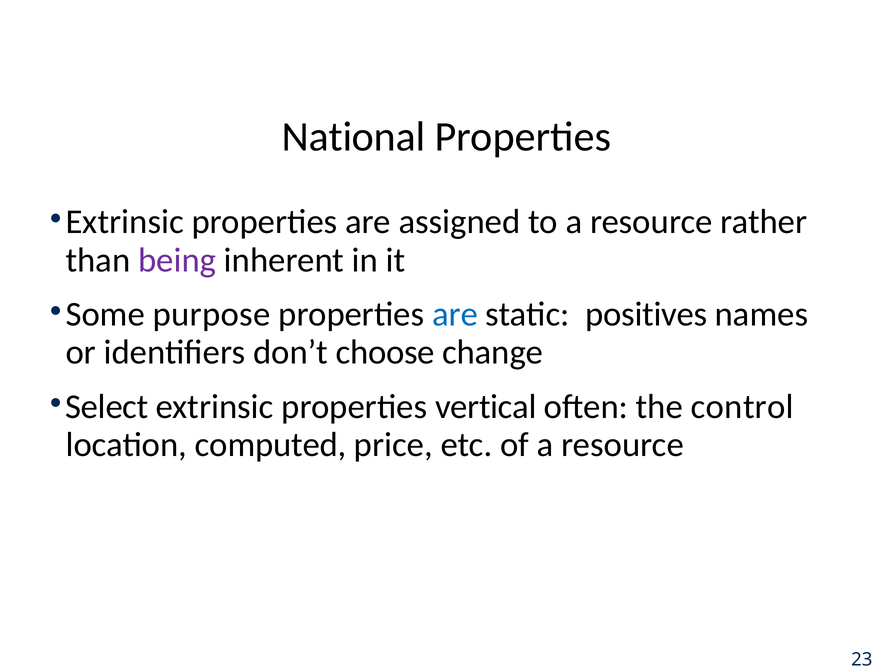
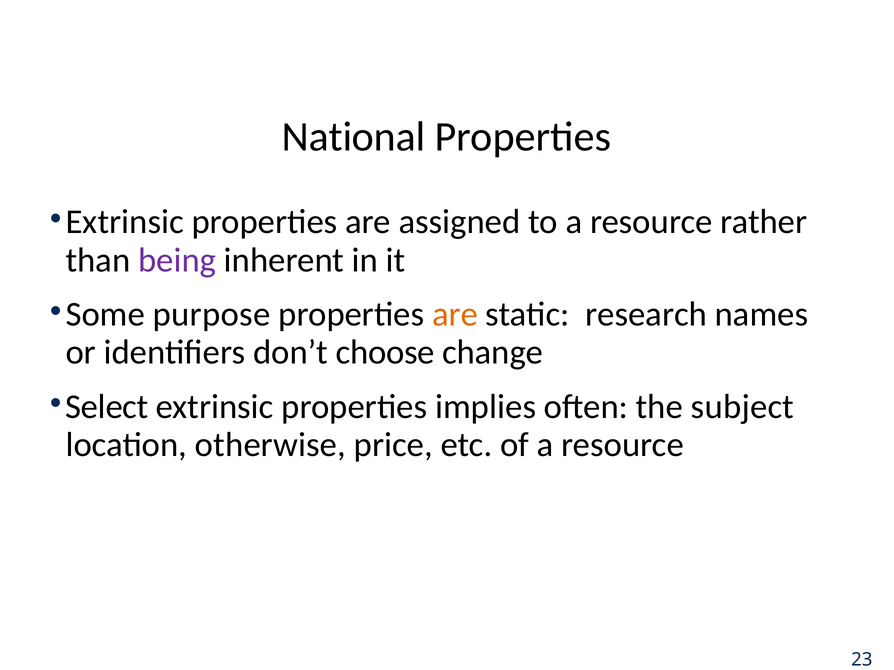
are at (455, 314) colour: blue -> orange
positives: positives -> research
vertical: vertical -> implies
control: control -> subject
computed: computed -> otherwise
